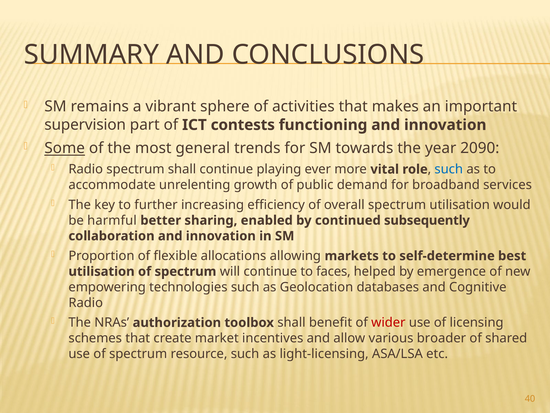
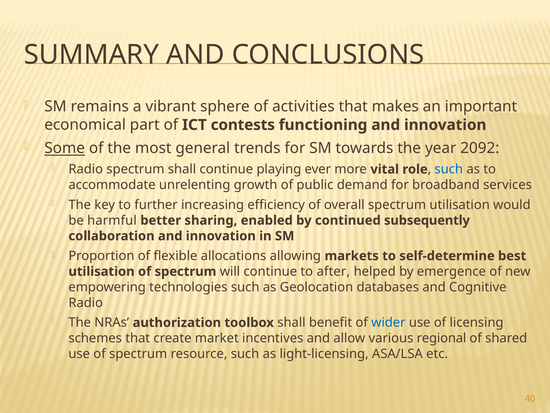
supervision: supervision -> economical
2090: 2090 -> 2092
faces: faces -> after
wider colour: red -> blue
broader: broader -> regional
